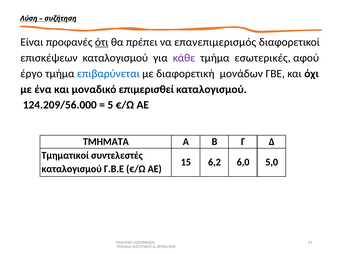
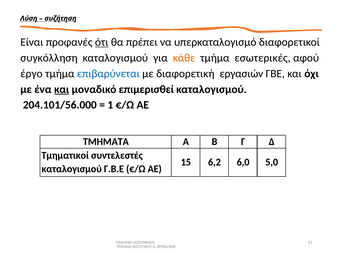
επανεπιμερισμός: επανεπιμερισμός -> υπερκαταλογισμό
επισκέψεων: επισκέψεων -> συγκόλληση
κάθε colour: purple -> orange
μονάδων: μονάδων -> εργασιών
και at (62, 89) underline: none -> present
124.209/56.000: 124.209/56.000 -> 204.101/56.000
5: 5 -> 1
